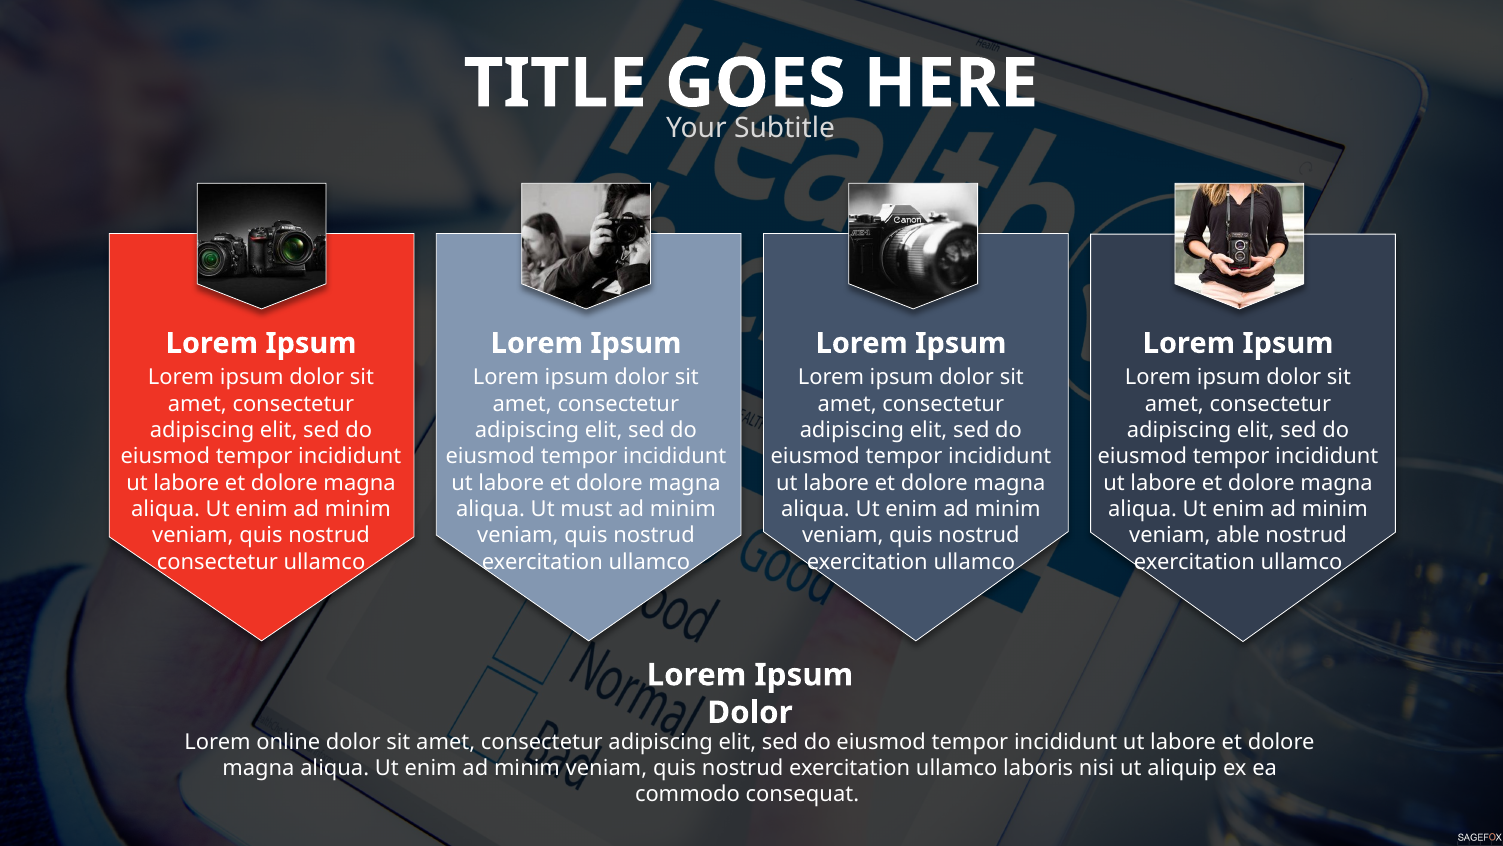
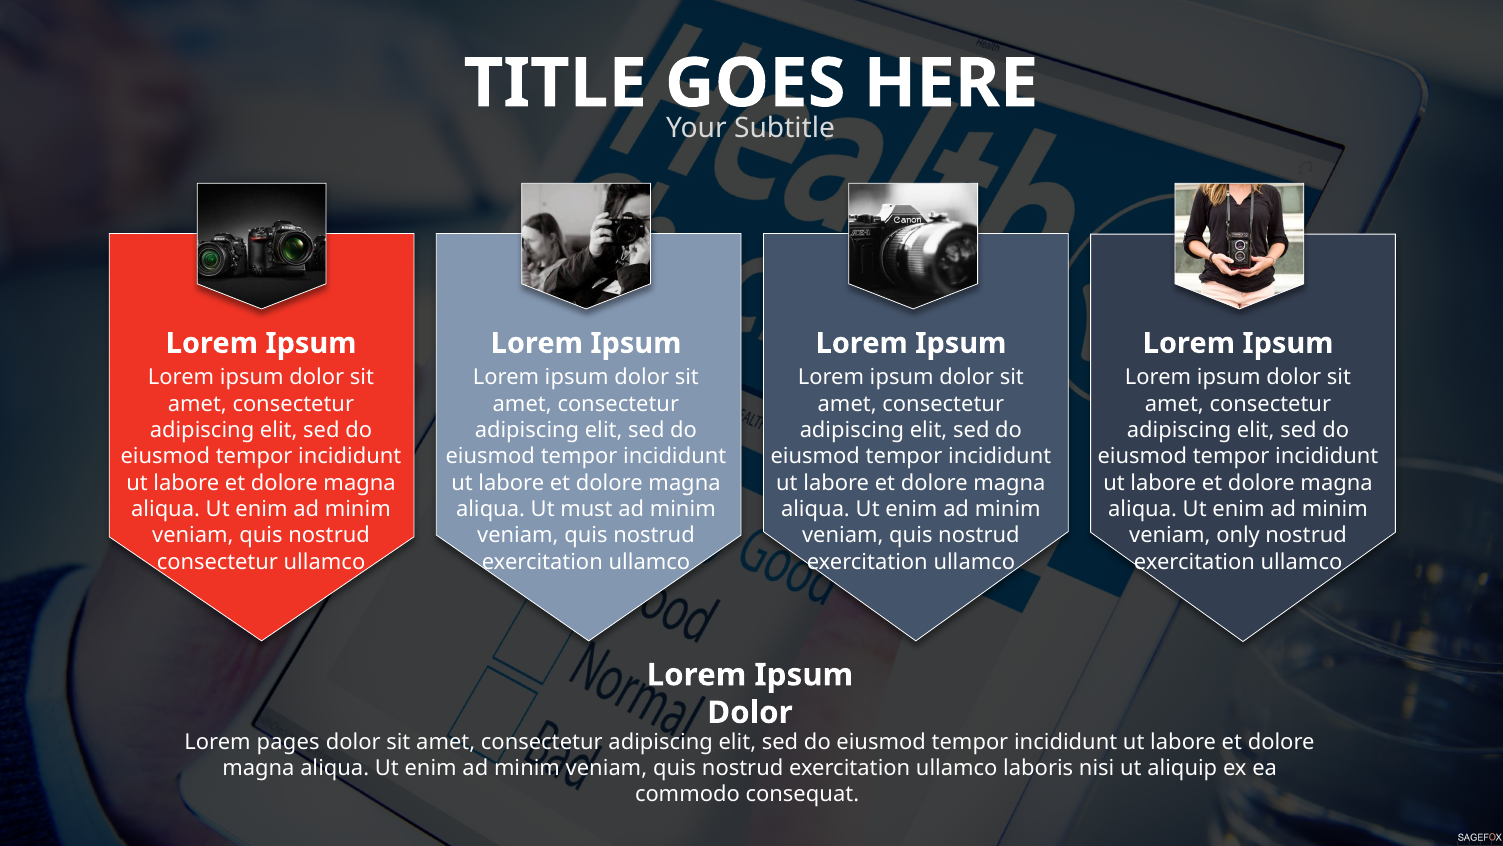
able: able -> only
online: online -> pages
